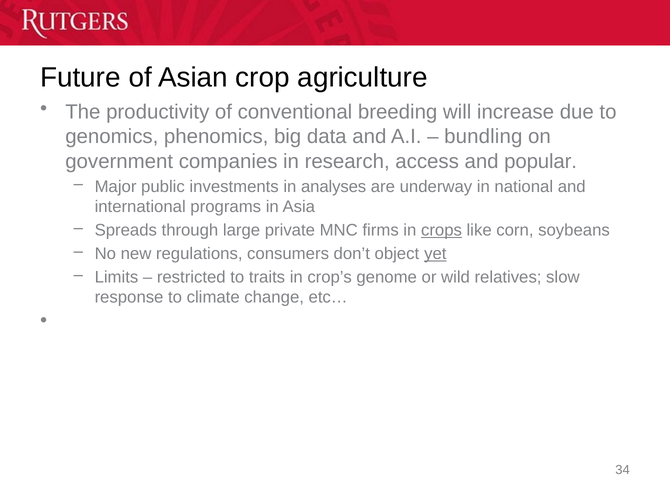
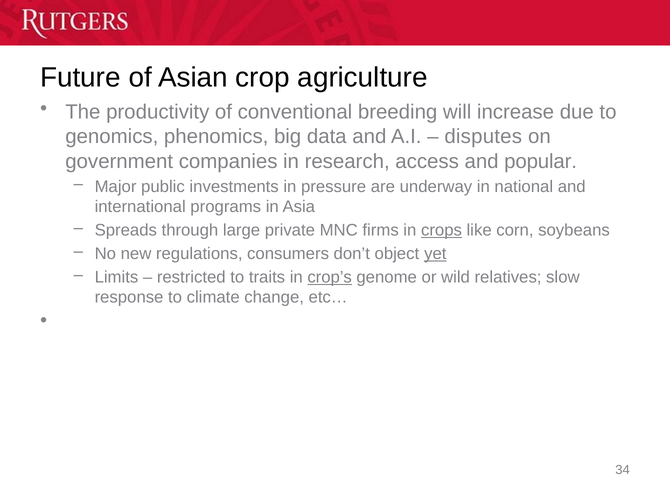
bundling: bundling -> disputes
analyses: analyses -> pressure
crop’s underline: none -> present
